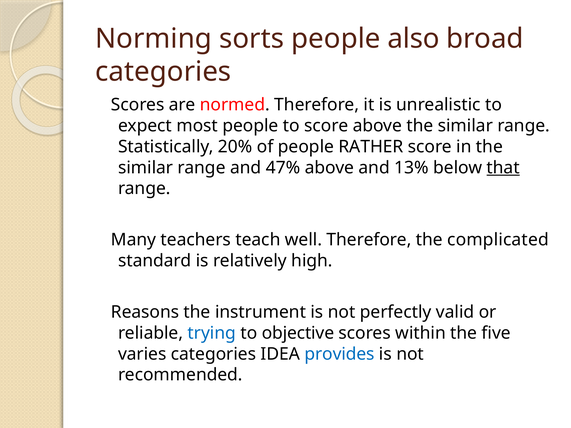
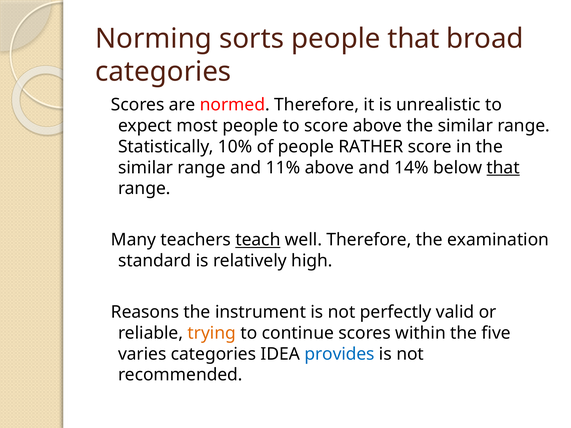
people also: also -> that
20%: 20% -> 10%
47%: 47% -> 11%
13%: 13% -> 14%
teach underline: none -> present
complicated: complicated -> examination
trying colour: blue -> orange
objective: objective -> continue
